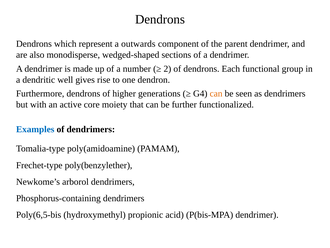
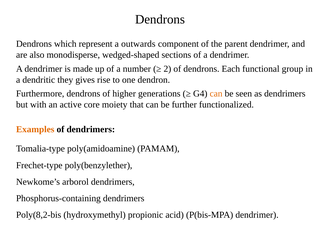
well: well -> they
Examples colour: blue -> orange
Poly(6,5-bis: Poly(6,5-bis -> Poly(8,2-bis
